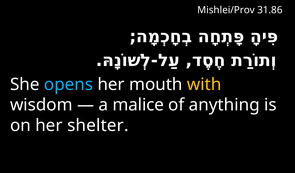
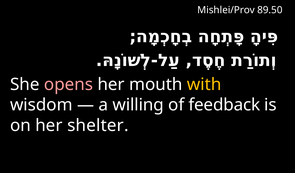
31.86: 31.86 -> 89.50
opens colour: light blue -> pink
malice: malice -> willing
anything: anything -> feedback
